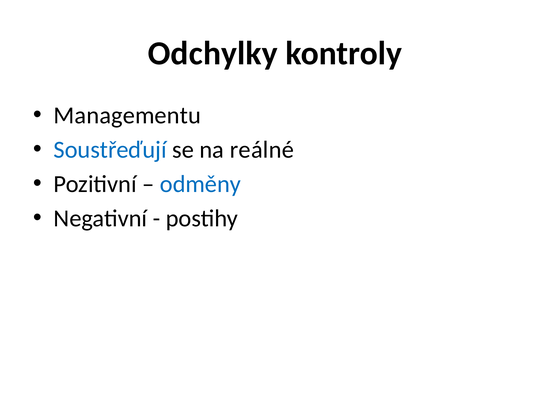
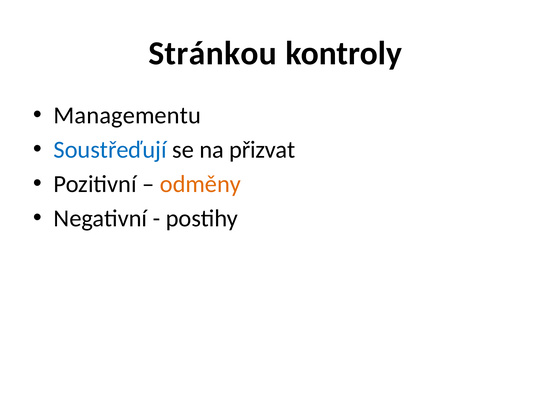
Odchylky: Odchylky -> Stránkou
reálné: reálné -> přizvat
odměny colour: blue -> orange
